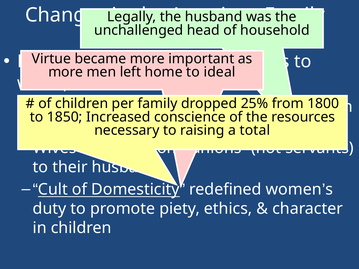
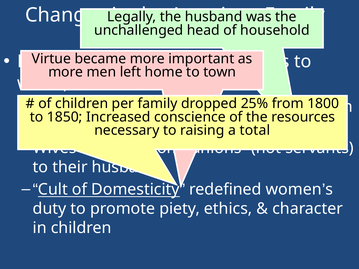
ideal: ideal -> town
